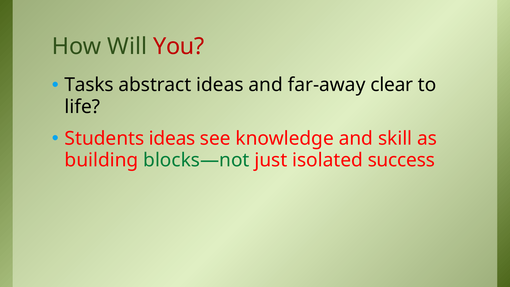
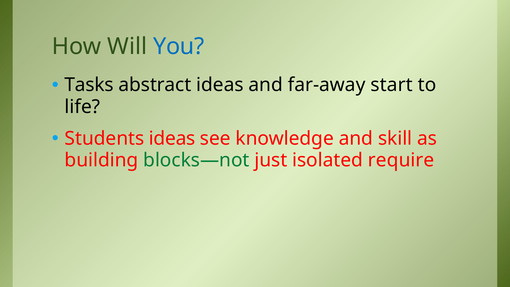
You colour: red -> blue
clear: clear -> start
success: success -> require
